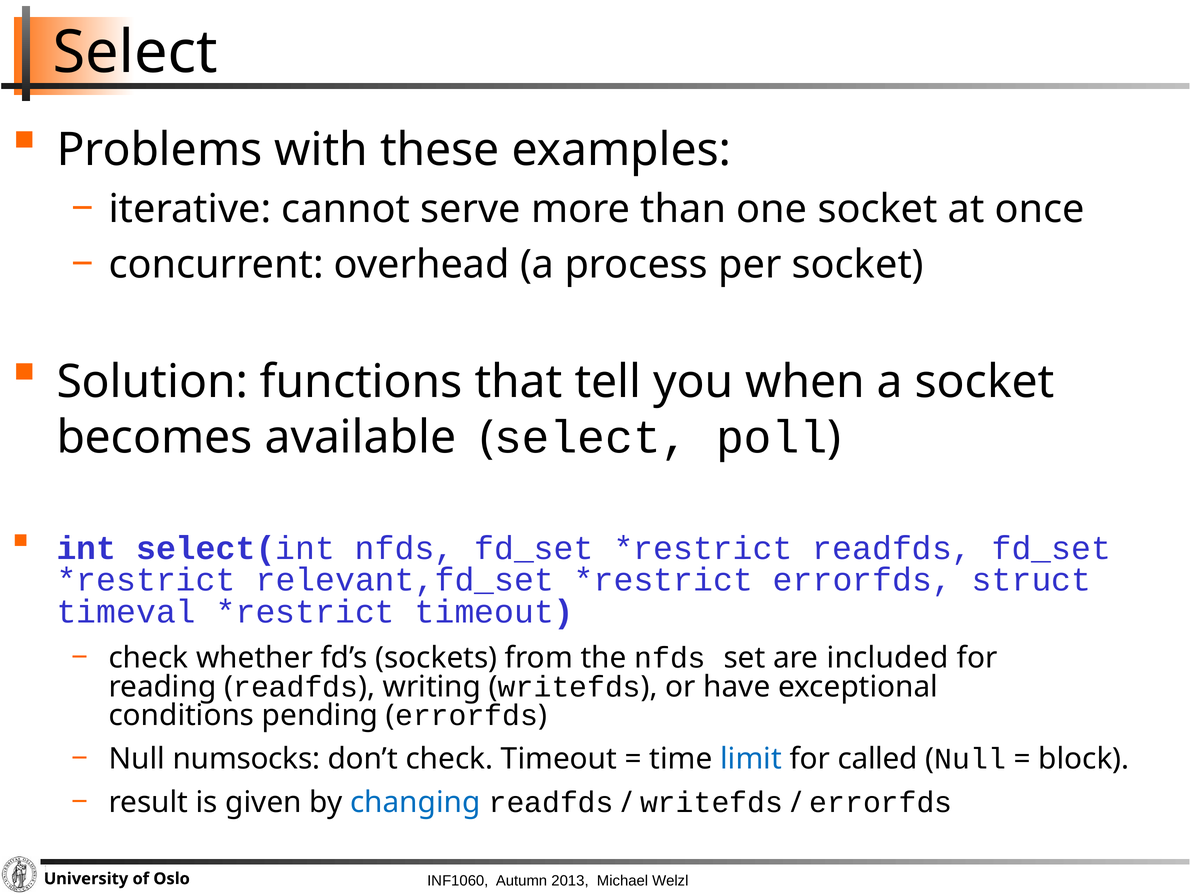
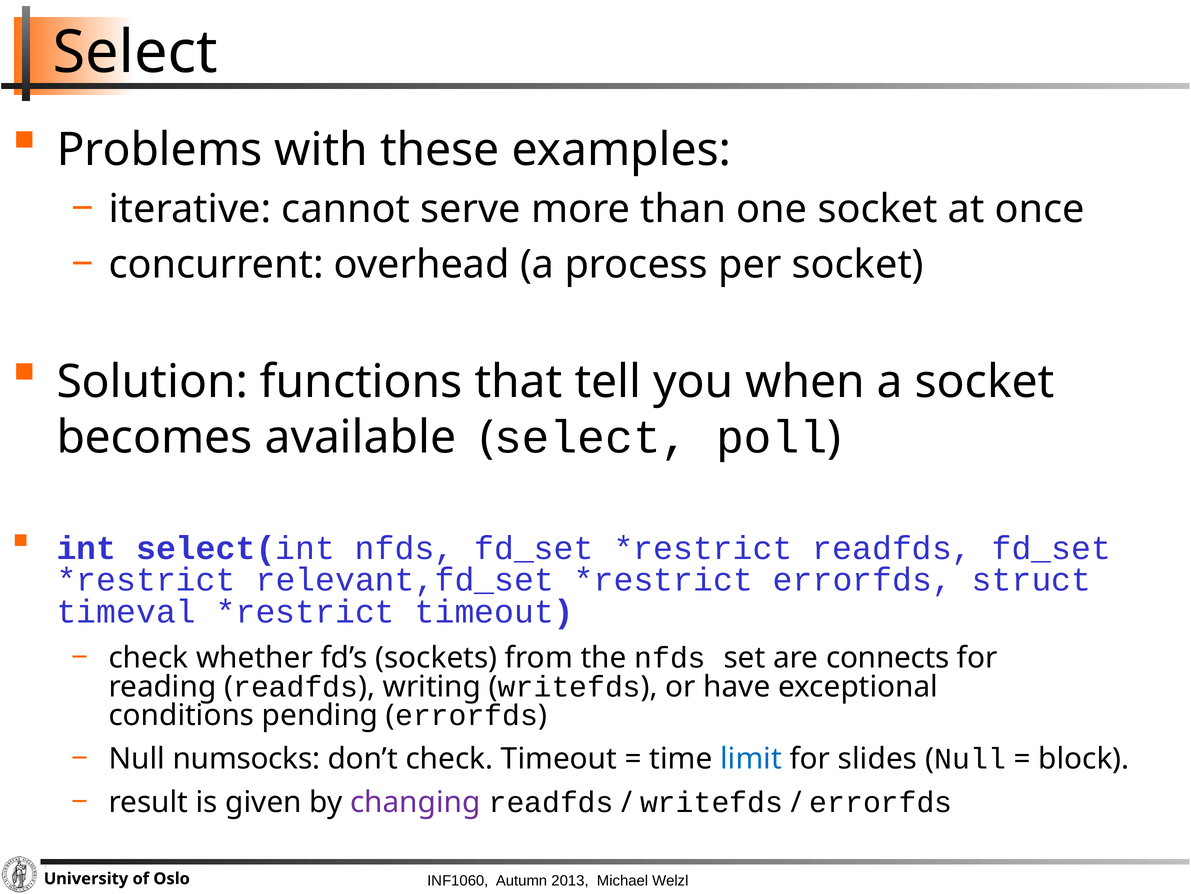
included: included -> connects
called: called -> slides
changing colour: blue -> purple
